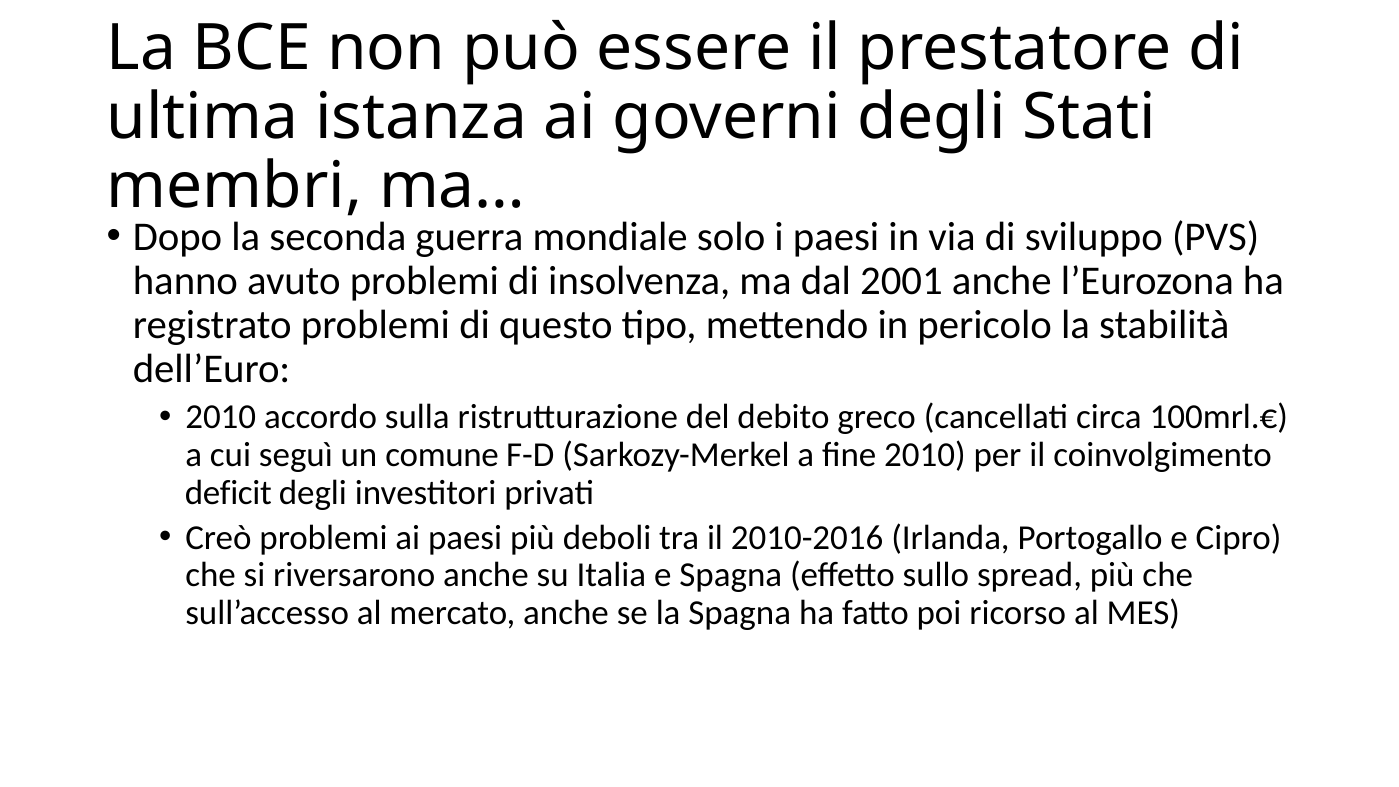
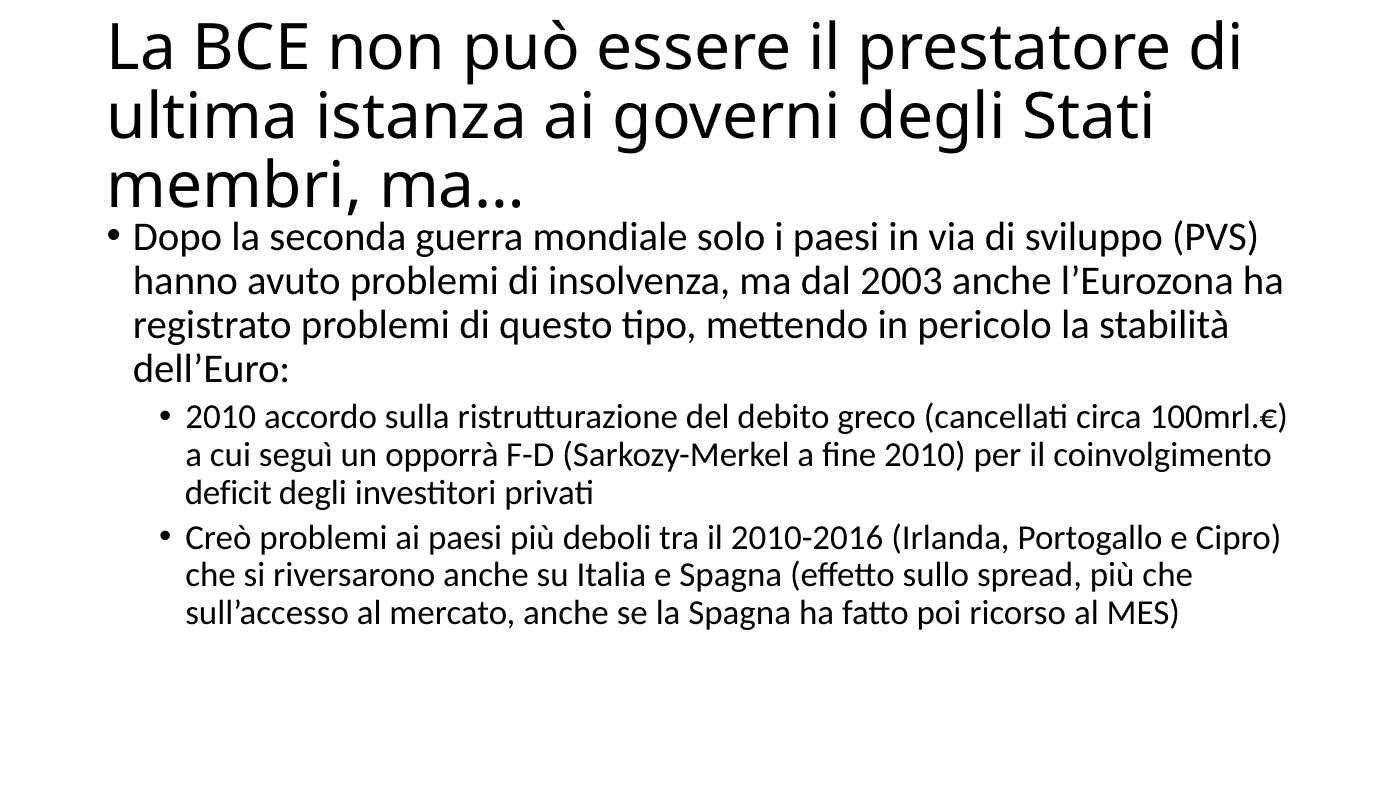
2001: 2001 -> 2003
comune: comune -> opporrà
